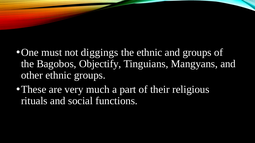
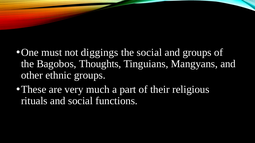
the ethnic: ethnic -> social
Objectify: Objectify -> Thoughts
